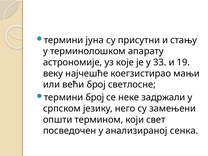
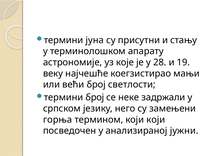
33: 33 -> 28
светлосне: светлосне -> светлости
општи: општи -> горња
који свет: свет -> који
сенка: сенка -> јужни
